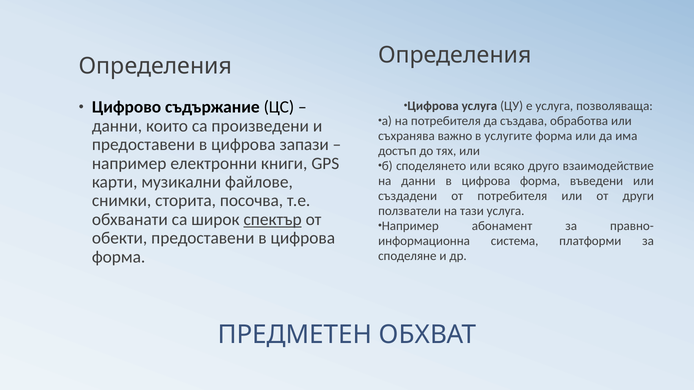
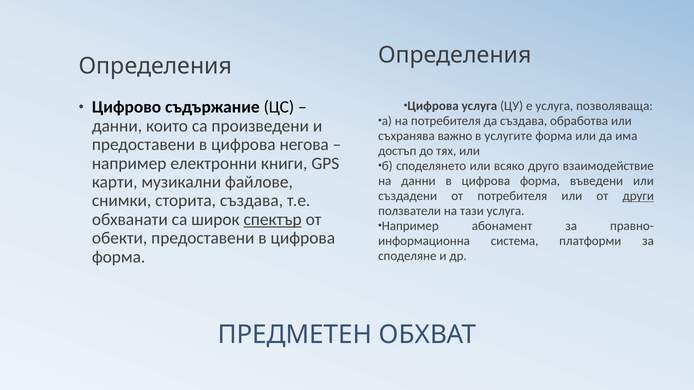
запази: запази -> негова
други underline: none -> present
сторита посочва: посочва -> създава
